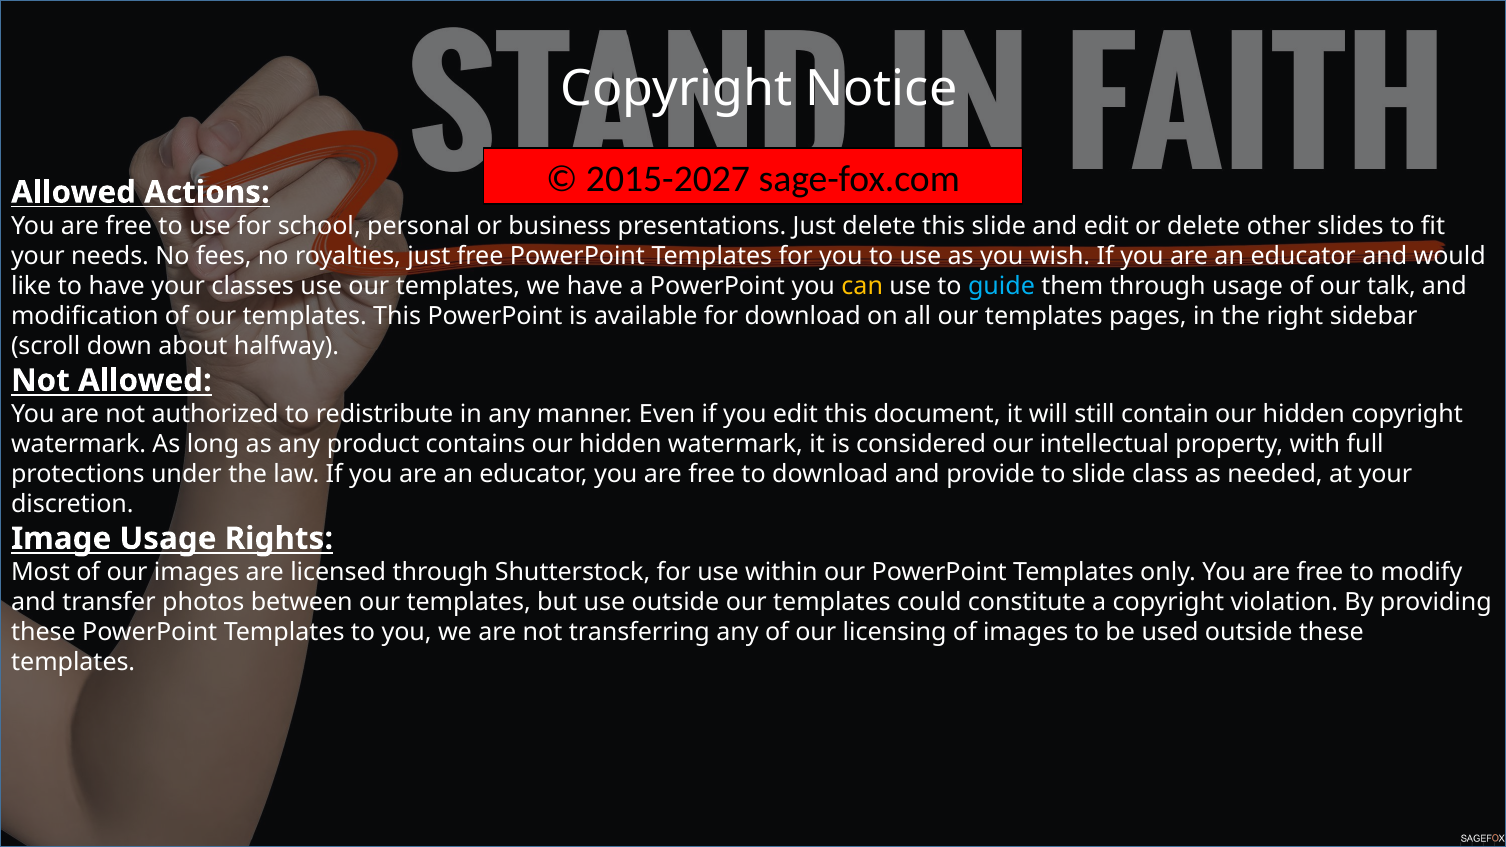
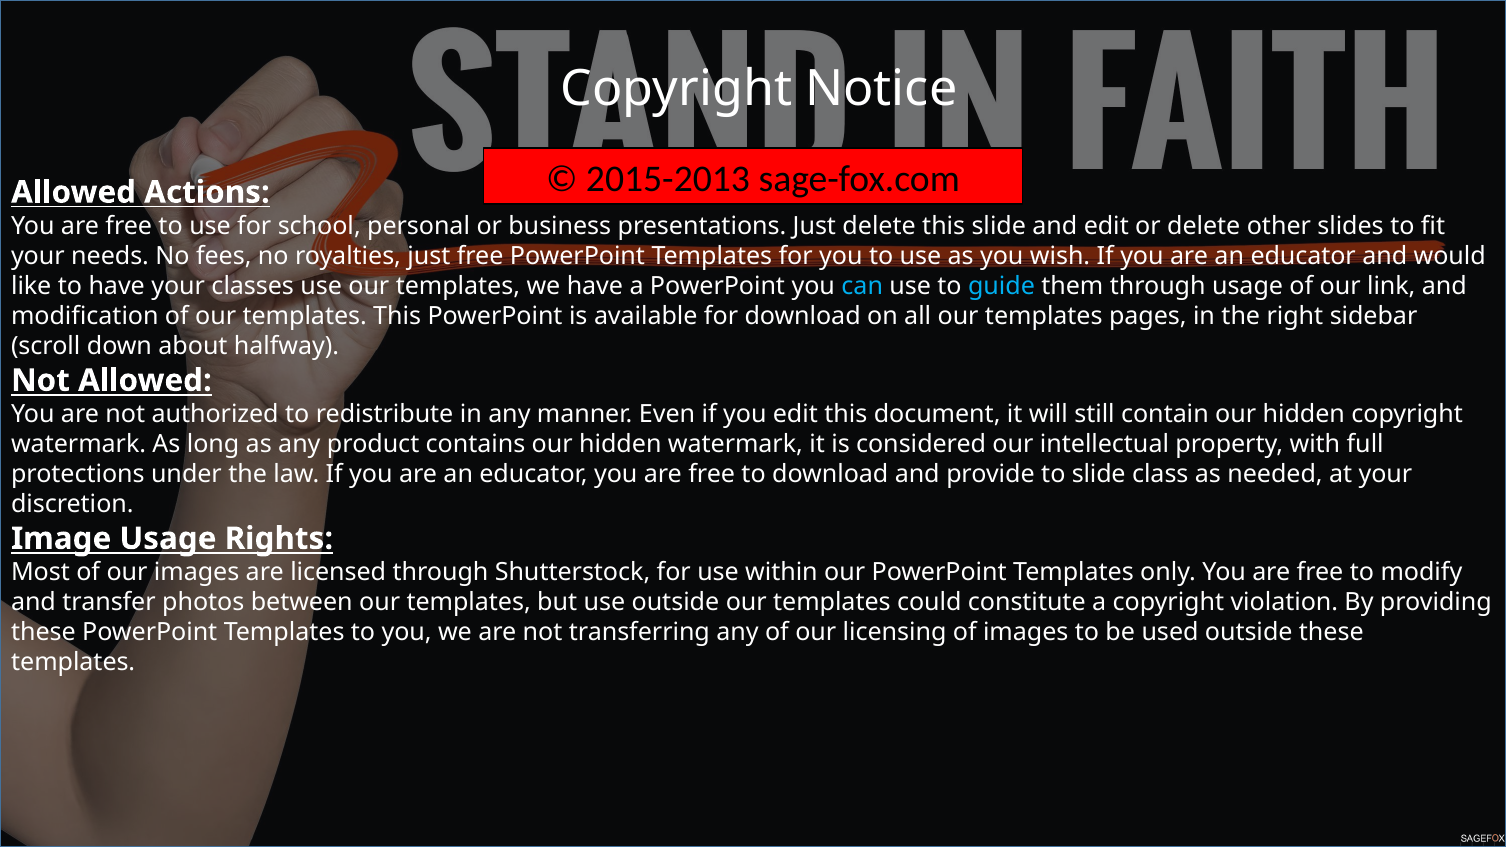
2015-2027: 2015-2027 -> 2015-2013
can colour: yellow -> light blue
talk: talk -> link
